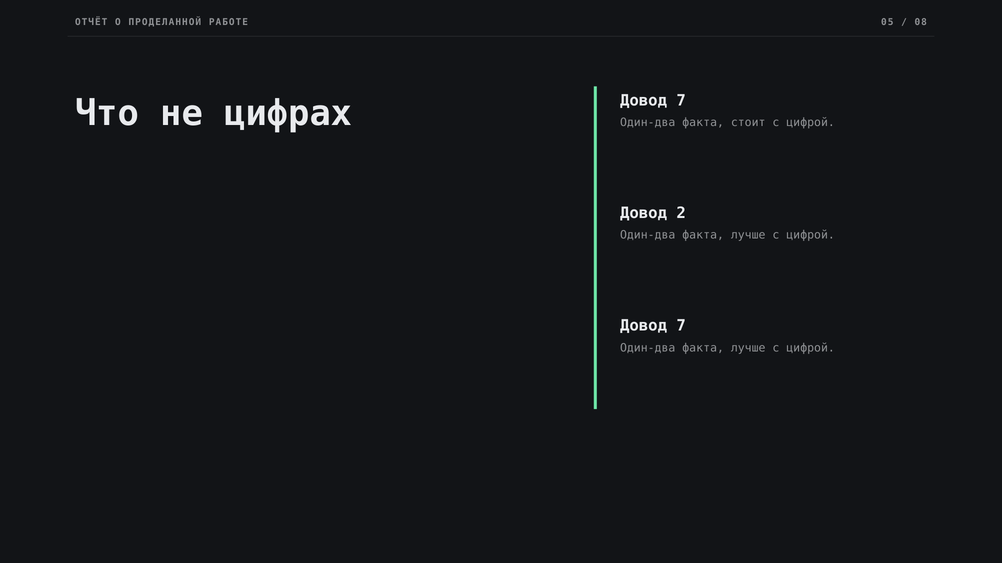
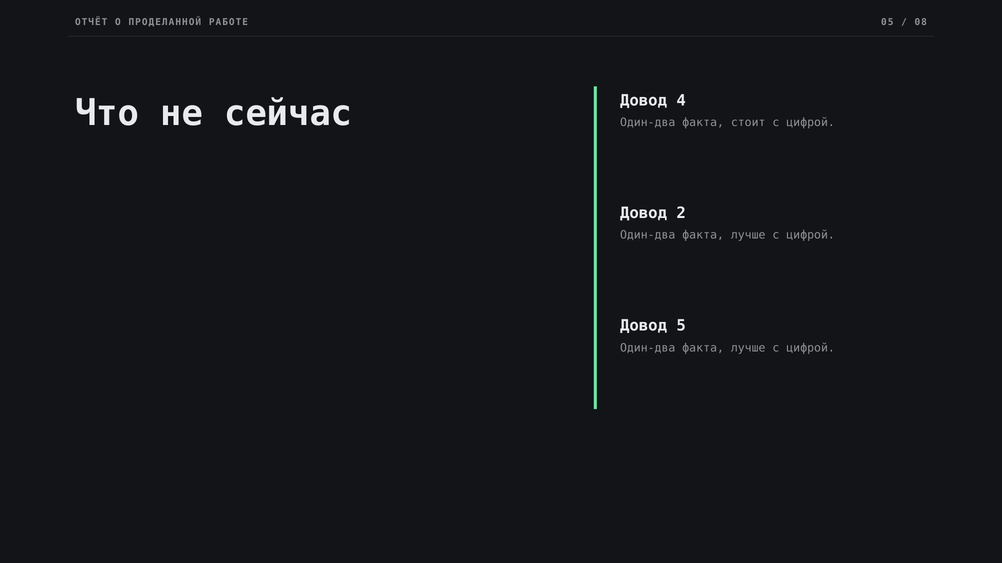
цифрах: цифрах -> сейчас
7 at (681, 101): 7 -> 4
7 at (681, 326): 7 -> 5
